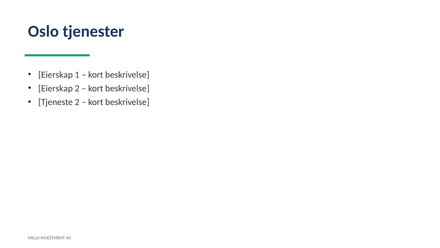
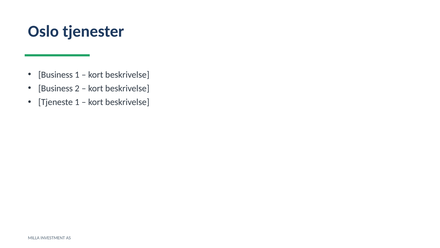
Eierskap at (56, 75): Eierskap -> Business
Eierskap at (56, 88): Eierskap -> Business
Tjeneste 2: 2 -> 1
